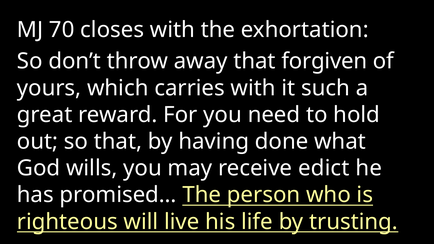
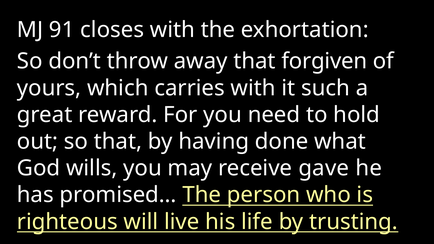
70: 70 -> 91
edict: edict -> gave
